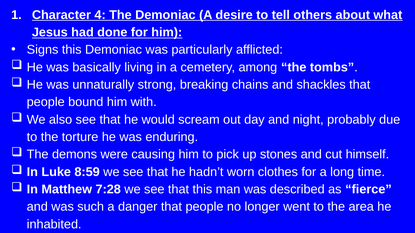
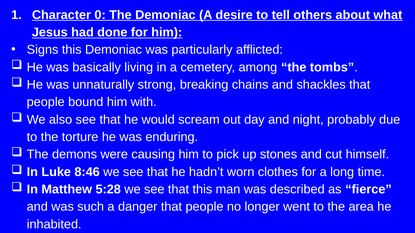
4: 4 -> 0
8:59: 8:59 -> 8:46
7:28: 7:28 -> 5:28
